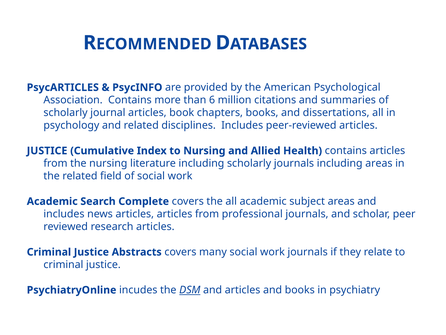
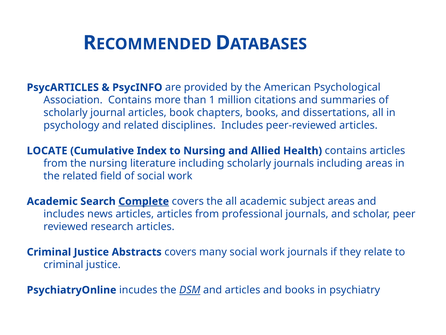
6: 6 -> 1
JUSTICE at (47, 151): JUSTICE -> LOCATE
Complete underline: none -> present
